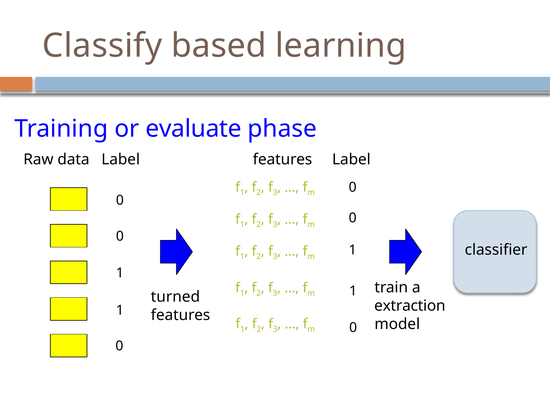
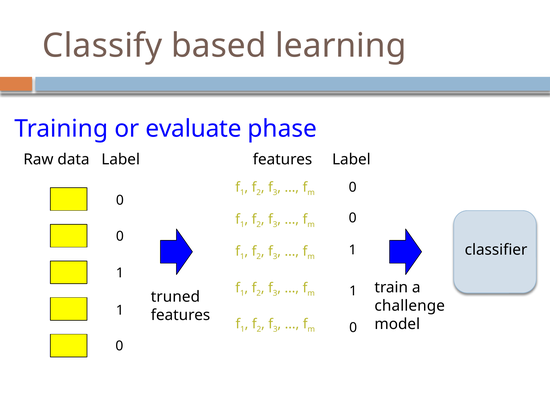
turned: turned -> truned
extraction: extraction -> challenge
